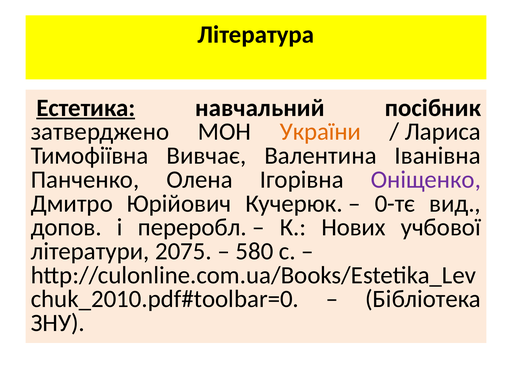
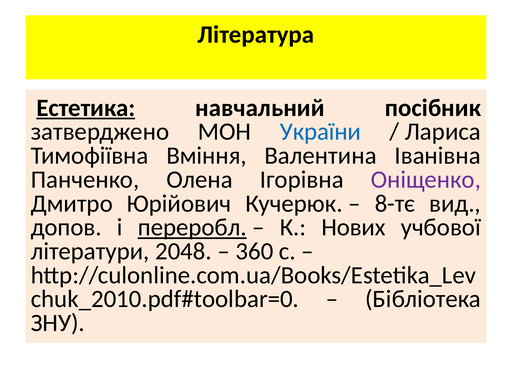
України colour: orange -> blue
Вивчає: Вивчає -> Вміння
0-тє: 0-тє -> 8-тє
переробл underline: none -> present
2075: 2075 -> 2048
580: 580 -> 360
